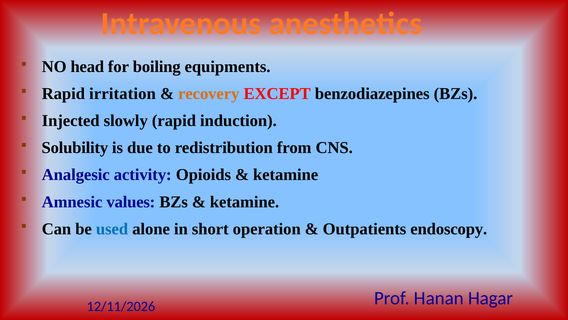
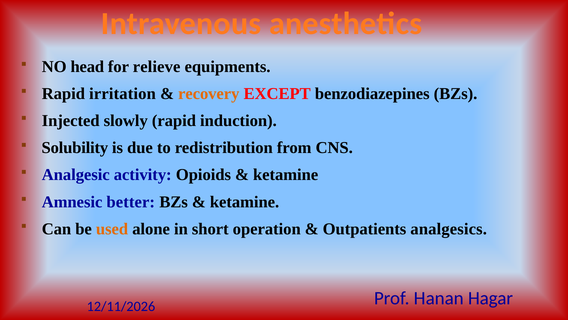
boiling: boiling -> relieve
values: values -> better
used colour: blue -> orange
endoscopy: endoscopy -> analgesics
